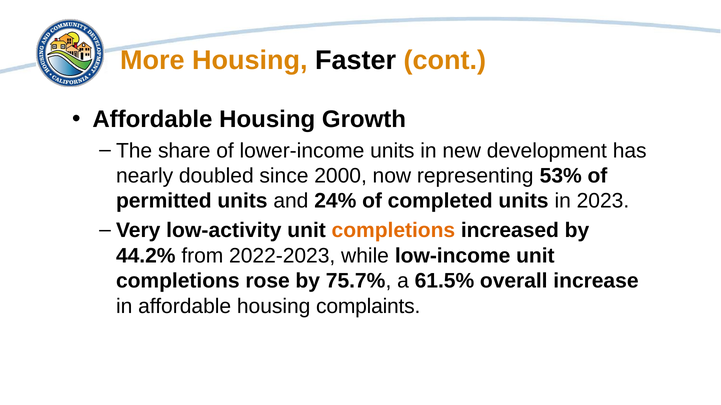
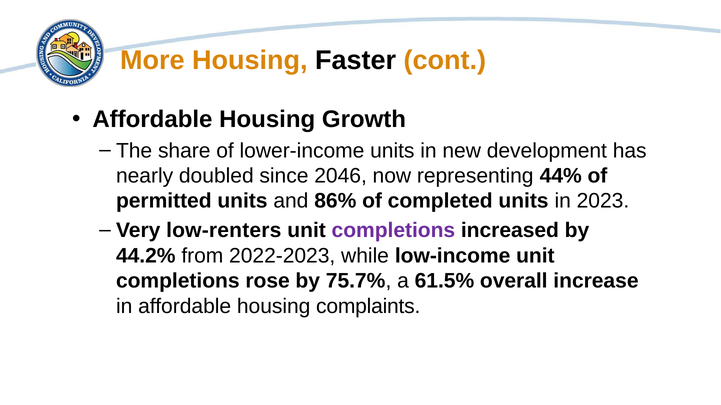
2000: 2000 -> 2046
53%: 53% -> 44%
24%: 24% -> 86%
low-activity: low-activity -> low-renters
completions at (393, 231) colour: orange -> purple
